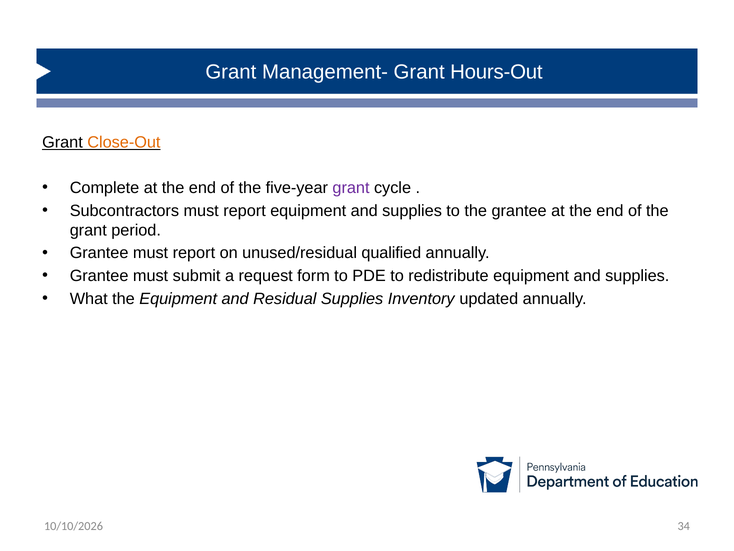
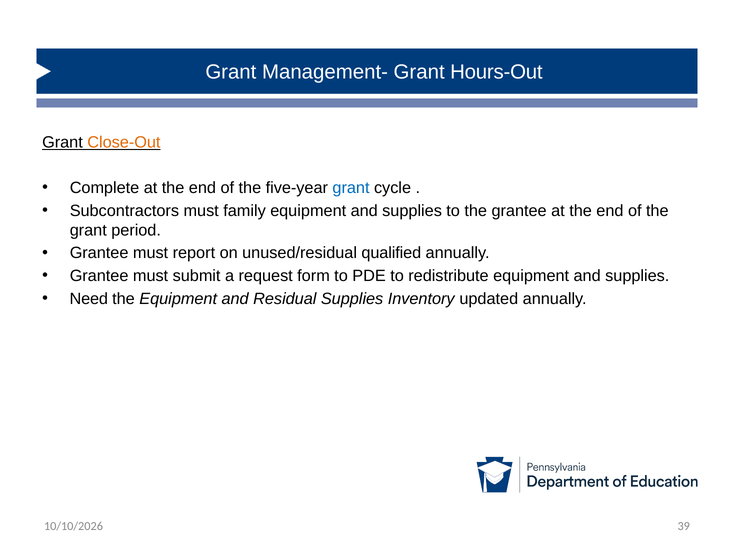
grant at (351, 188) colour: purple -> blue
Subcontractors must report: report -> family
What: What -> Need
34: 34 -> 39
